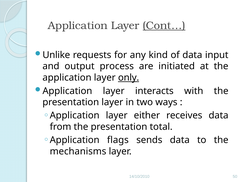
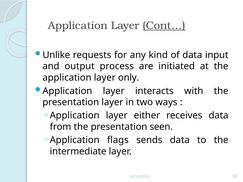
only underline: present -> none
total: total -> seen
mechanisms: mechanisms -> intermediate
